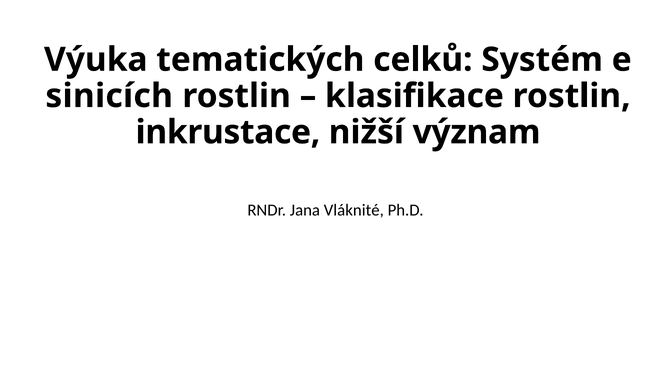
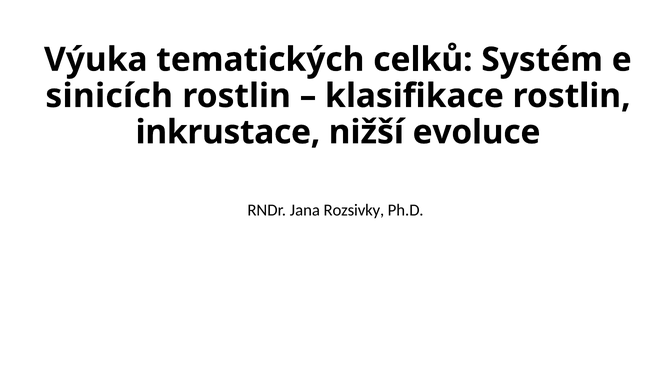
význam: význam -> evoluce
Vláknité: Vláknité -> Rozsivky
